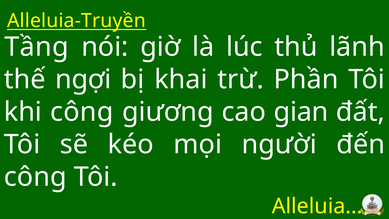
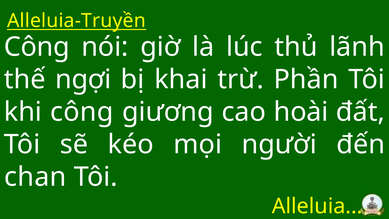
Tầng at (37, 47): Tầng -> Công
gian: gian -> hoài
công at (35, 177): công -> chan
